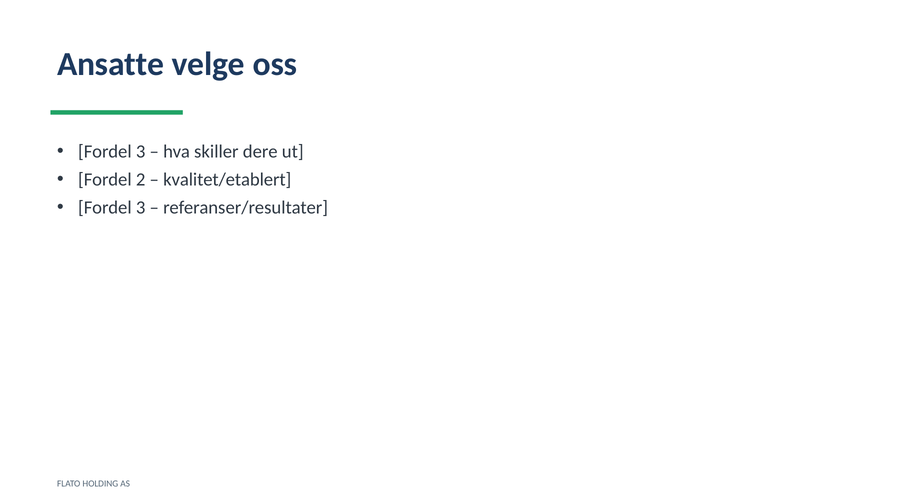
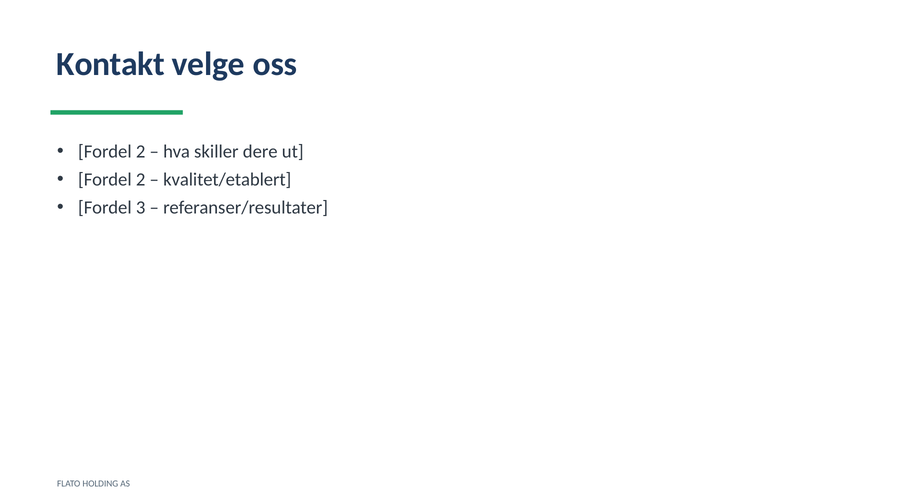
Ansatte: Ansatte -> Kontakt
3 at (141, 152): 3 -> 2
